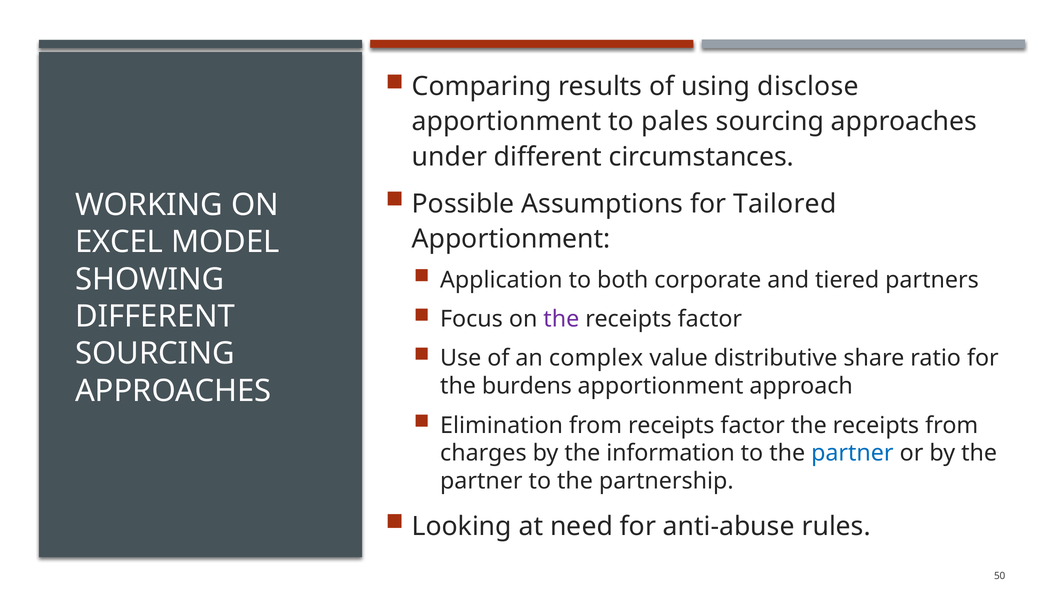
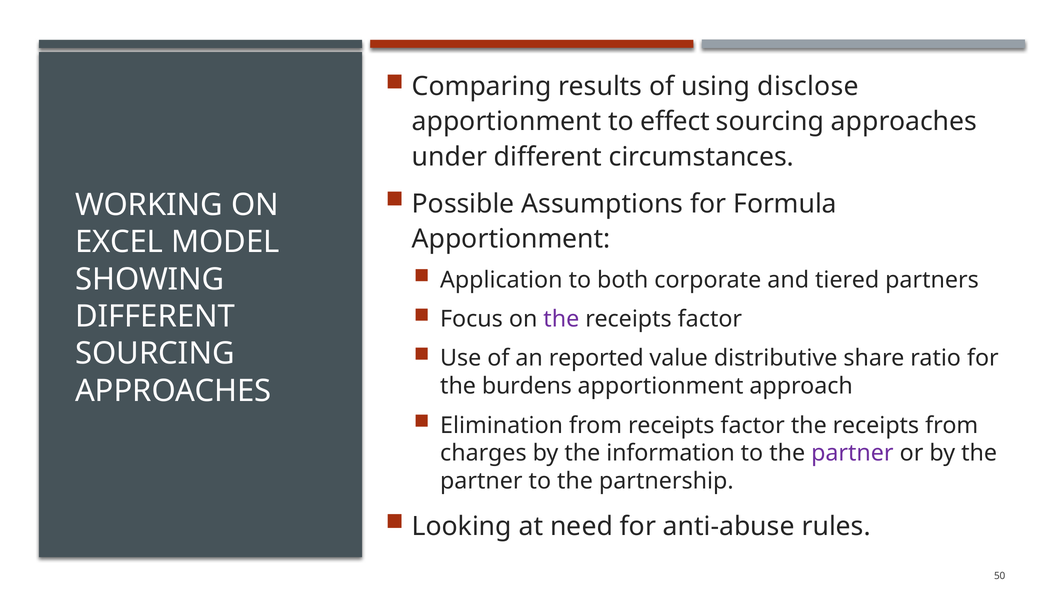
pales: pales -> effect
Tailored: Tailored -> Formula
complex: complex -> reported
partner at (852, 454) colour: blue -> purple
